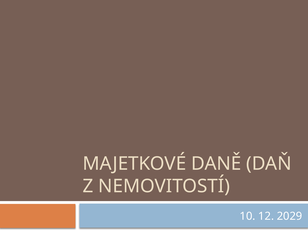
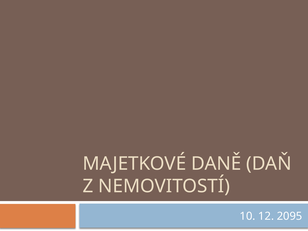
2029: 2029 -> 2095
